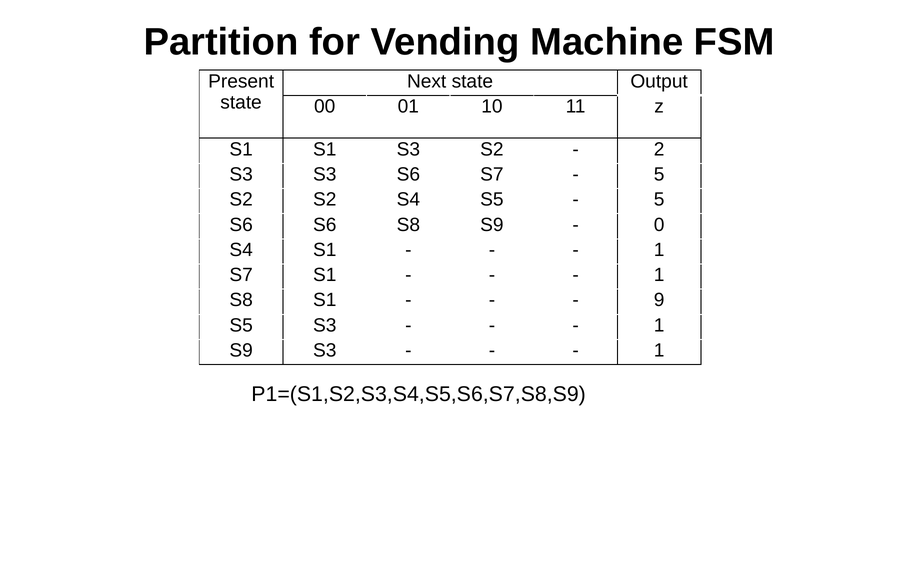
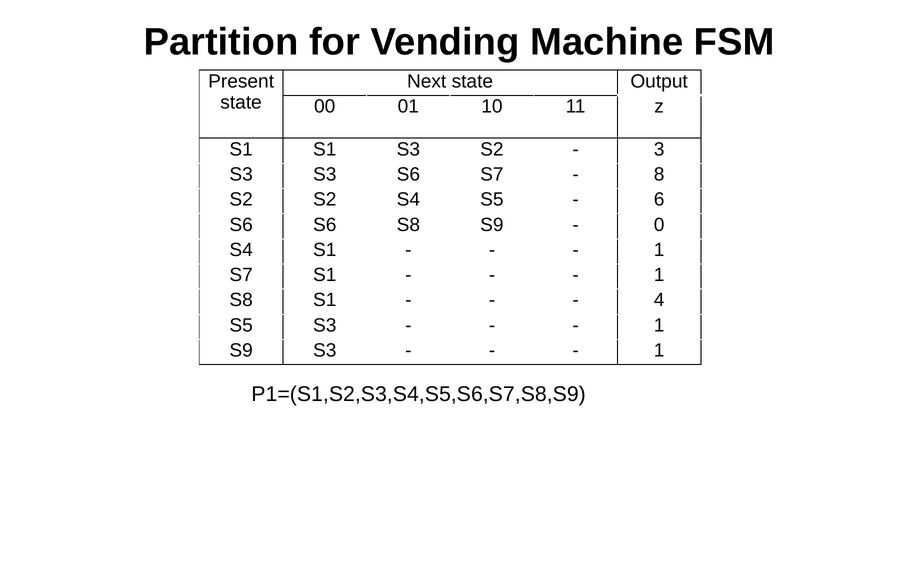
2: 2 -> 3
5 at (659, 174): 5 -> 8
5 at (659, 200): 5 -> 6
9: 9 -> 4
